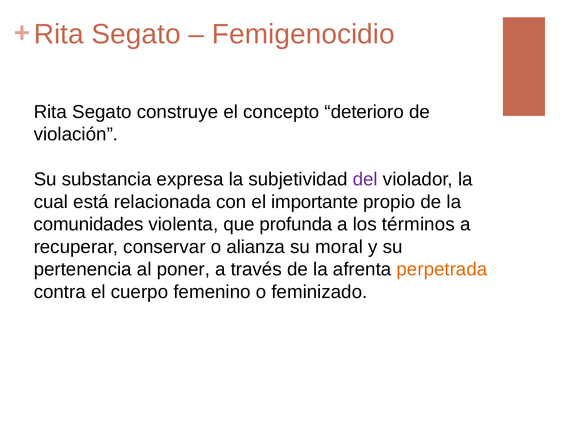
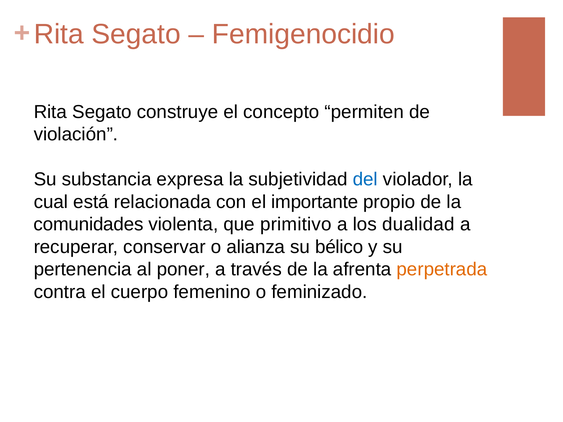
deterioro: deterioro -> permiten
del colour: purple -> blue
profunda: profunda -> primitivo
términos: términos -> dualidad
moral: moral -> bélico
